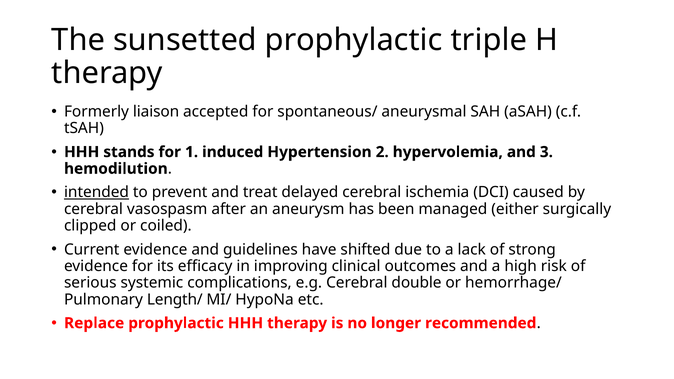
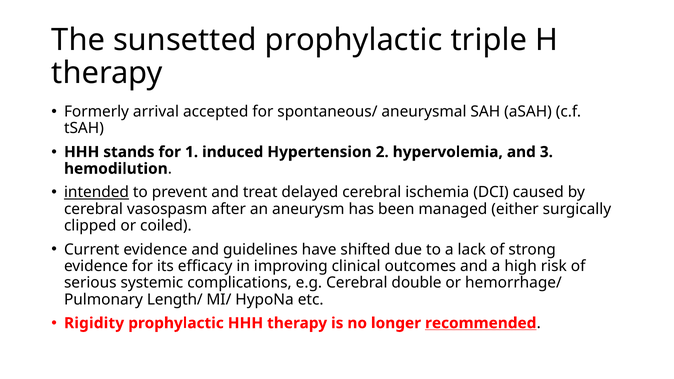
liaison: liaison -> arrival
Replace: Replace -> Rigidity
recommended underline: none -> present
